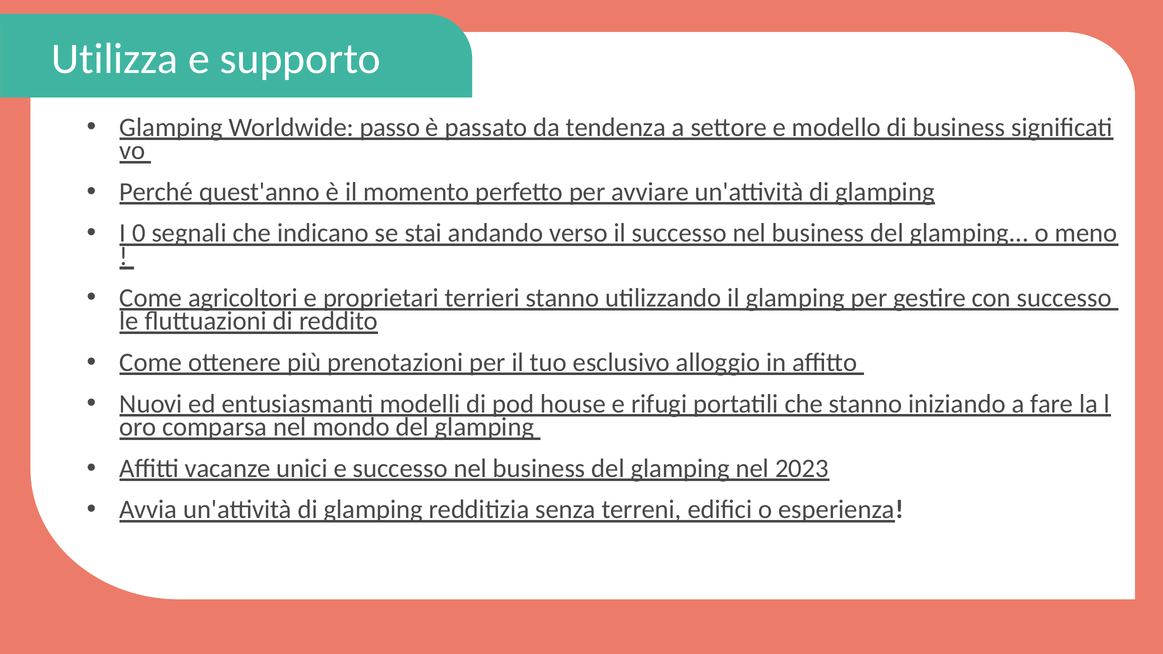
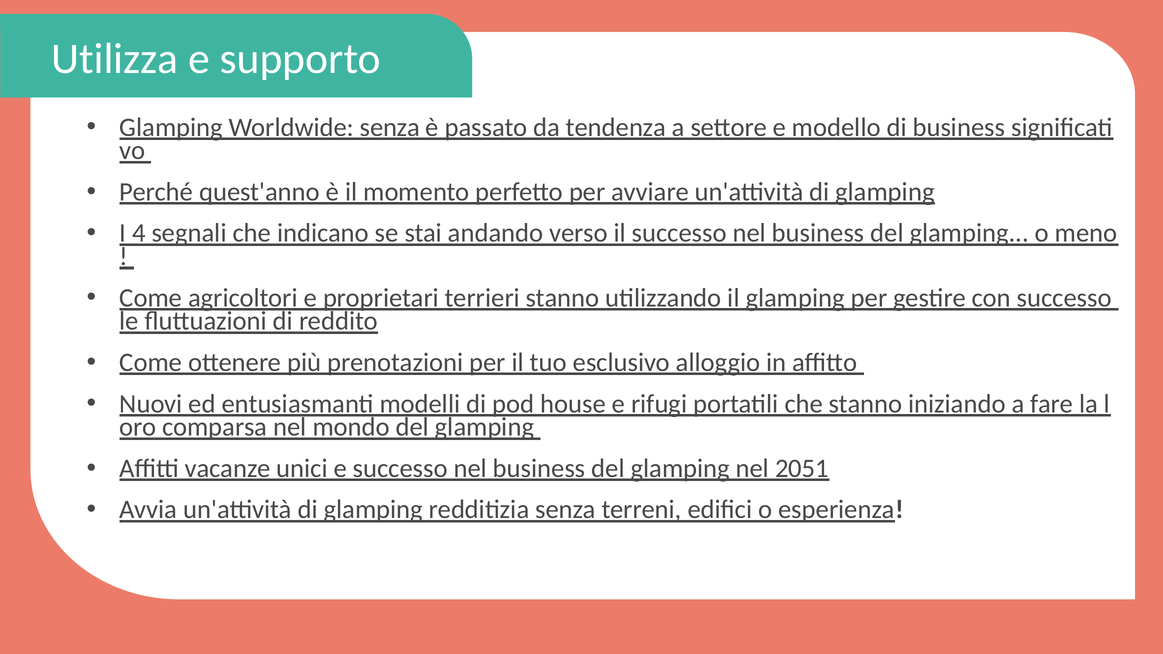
Worldwide passo: passo -> senza
0: 0 -> 4
2023: 2023 -> 2051
